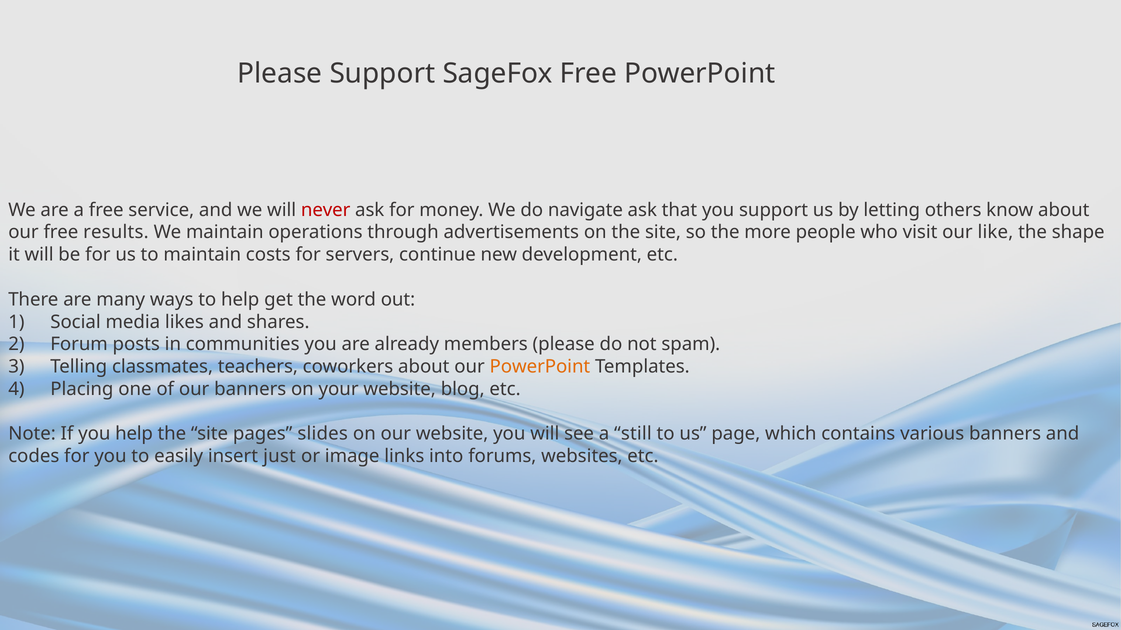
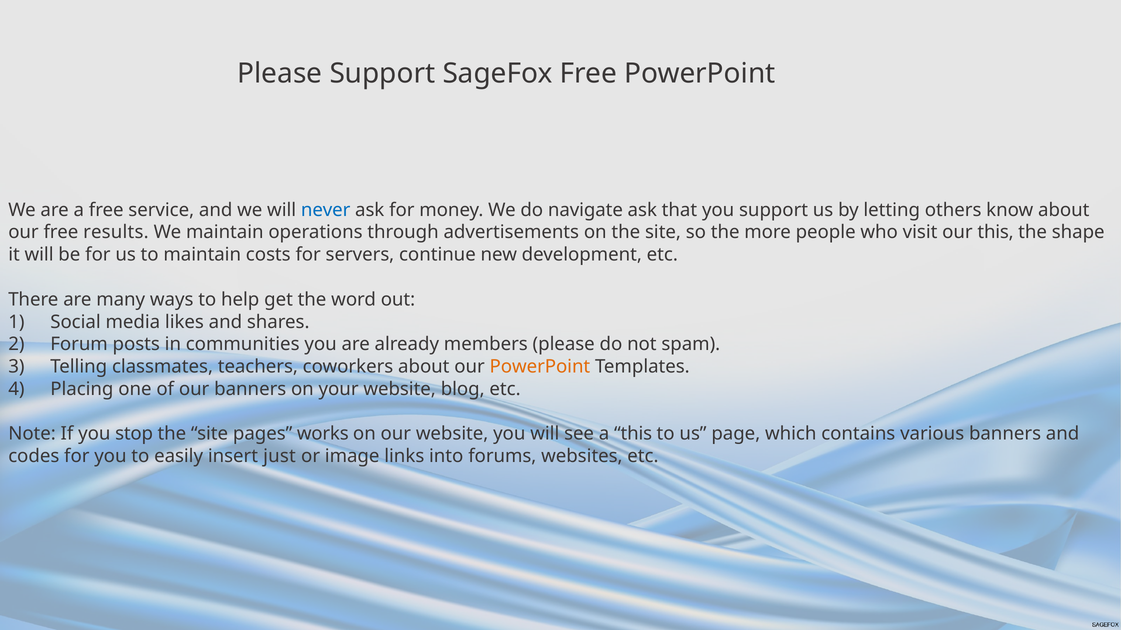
never colour: red -> blue
our like: like -> this
you help: help -> stop
slides: slides -> works
a still: still -> this
